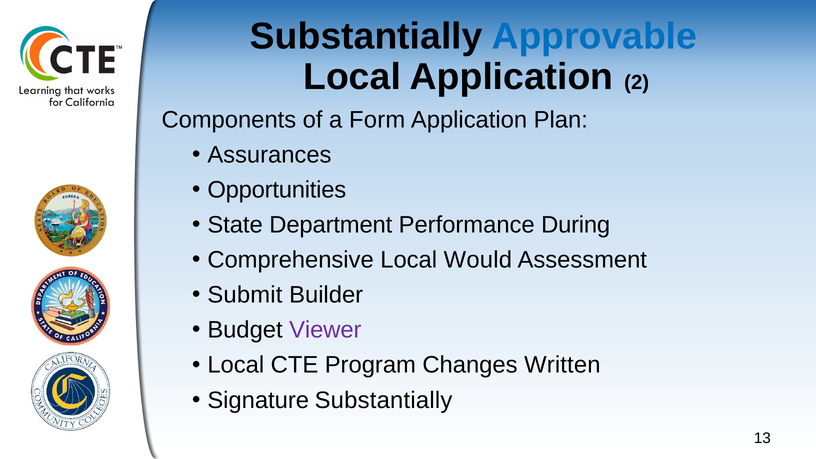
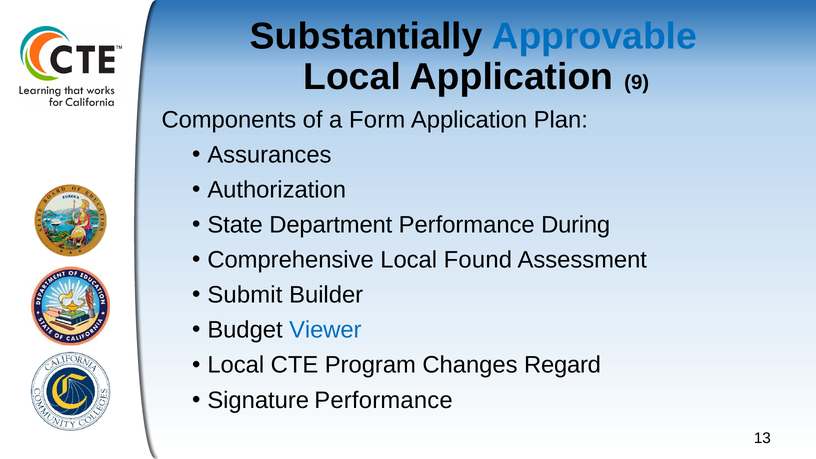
2: 2 -> 9
Opportunities: Opportunities -> Authorization
Would: Would -> Found
Viewer colour: purple -> blue
Written: Written -> Regard
Signature Substantially: Substantially -> Performance
